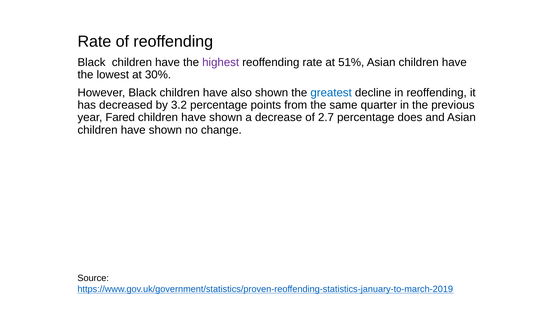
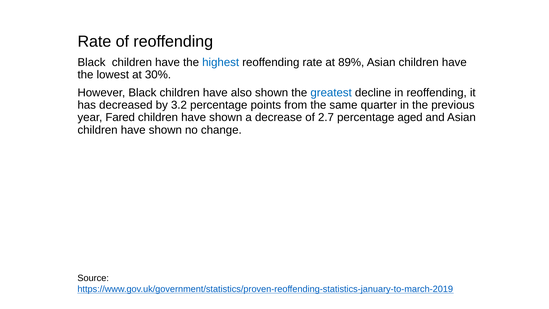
highest colour: purple -> blue
51%: 51% -> 89%
does: does -> aged
